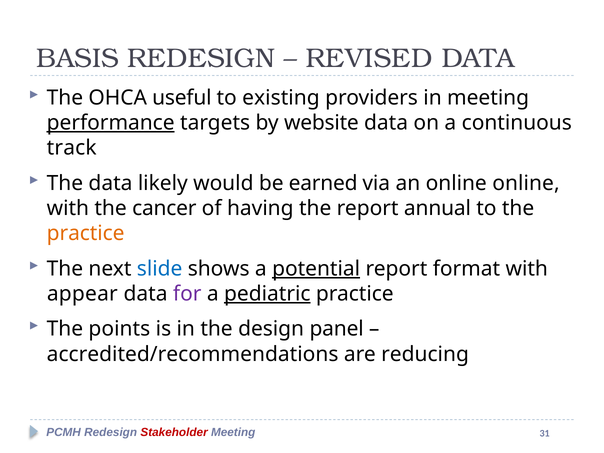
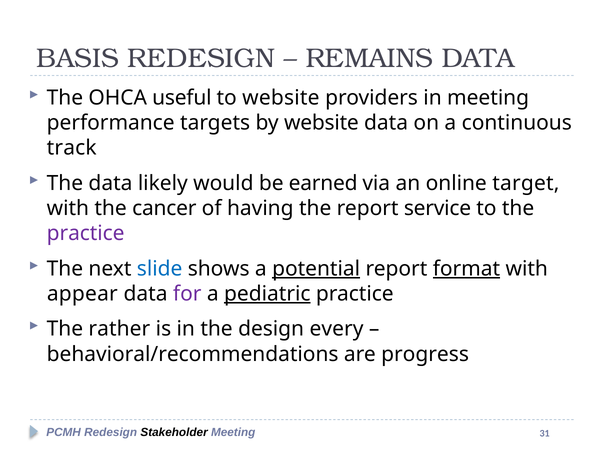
REVISED: REVISED -> REMAINS
to existing: existing -> website
performance underline: present -> none
online online: online -> target
annual: annual -> service
practice at (86, 233) colour: orange -> purple
format underline: none -> present
points: points -> rather
panel: panel -> every
accredited/recommendations: accredited/recommendations -> behavioral/recommendations
reducing: reducing -> progress
Stakeholder colour: red -> black
